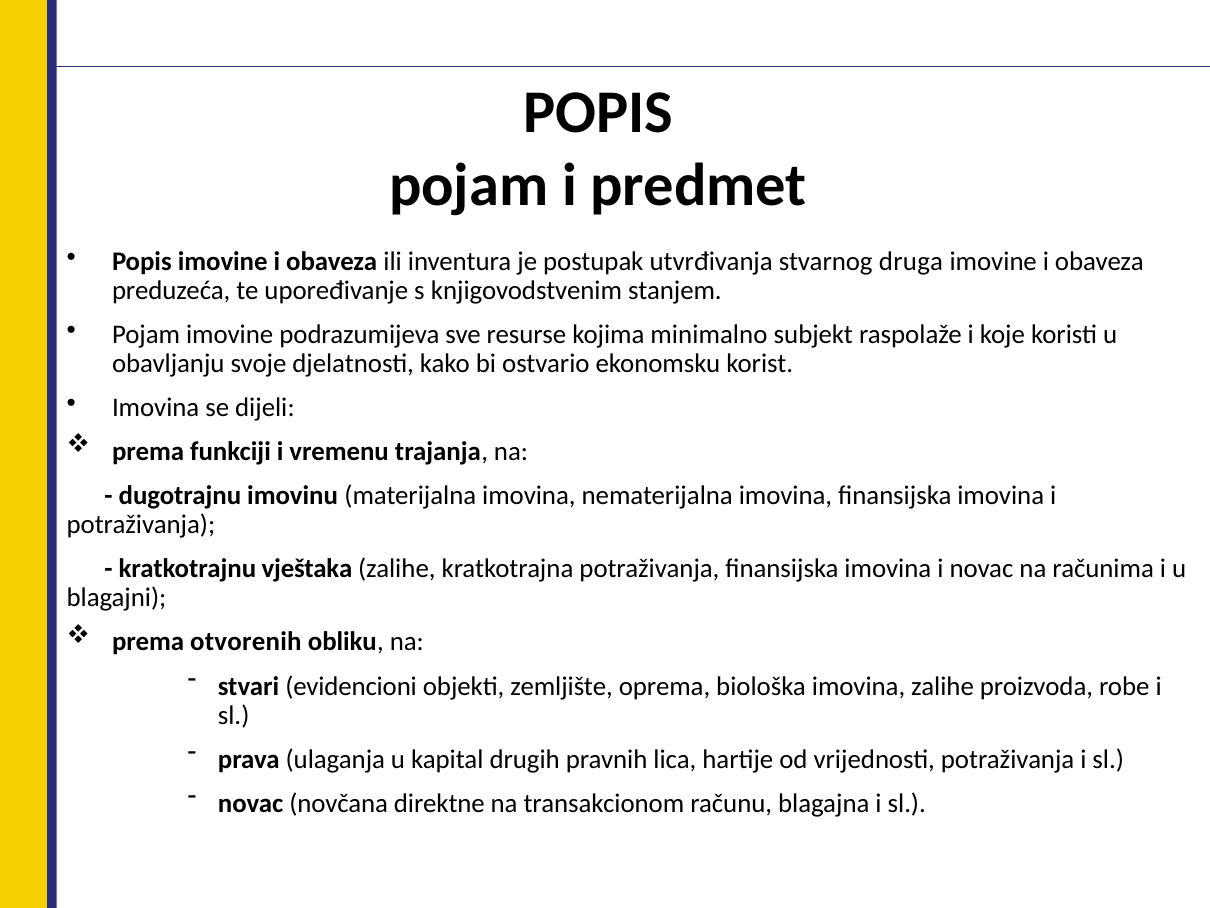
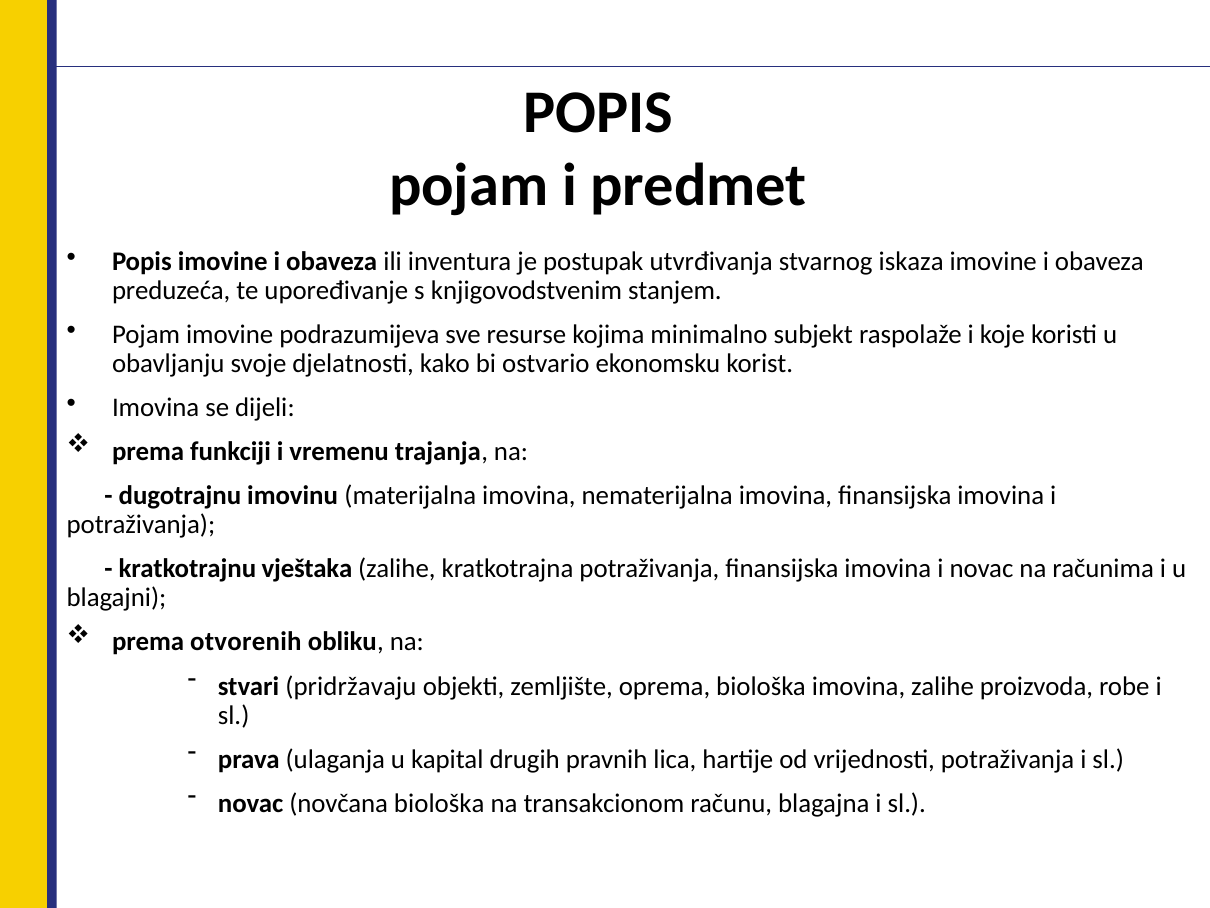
druga: druga -> iskaza
evidencioni: evidencioni -> pridržavaju
novčana direktne: direktne -> biološka
